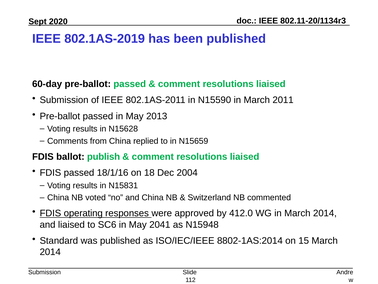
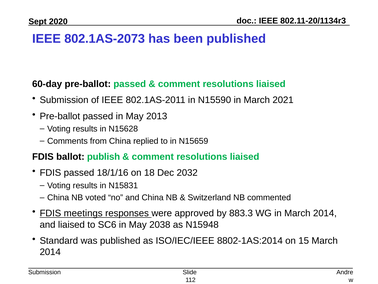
802.1AS-2019: 802.1AS-2019 -> 802.1AS-2073
2011: 2011 -> 2021
2004: 2004 -> 2032
operating: operating -> meetings
412.0: 412.0 -> 883.3
2041: 2041 -> 2038
